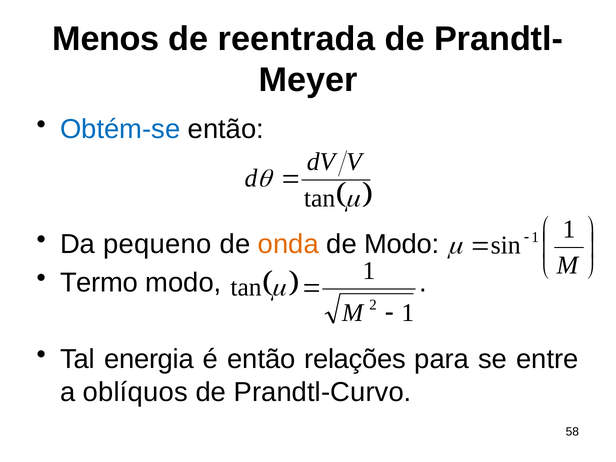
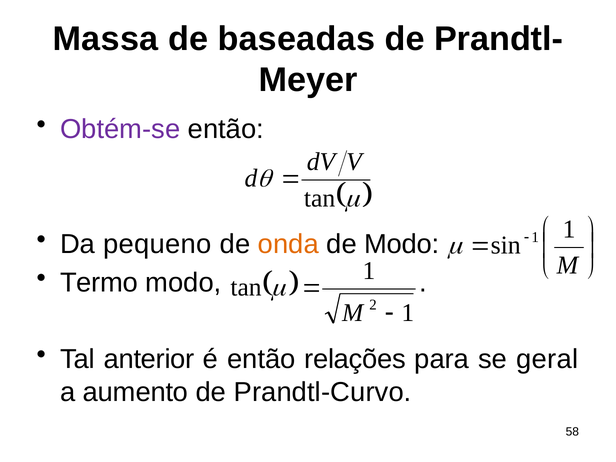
Menos: Menos -> Massa
reentrada: reentrada -> baseadas
Obtém-se colour: blue -> purple
energia: energia -> anterior
entre: entre -> geral
oblíquos: oblíquos -> aumento
